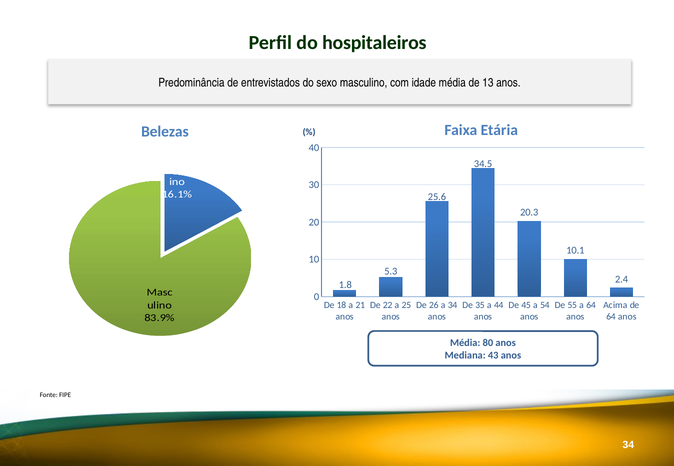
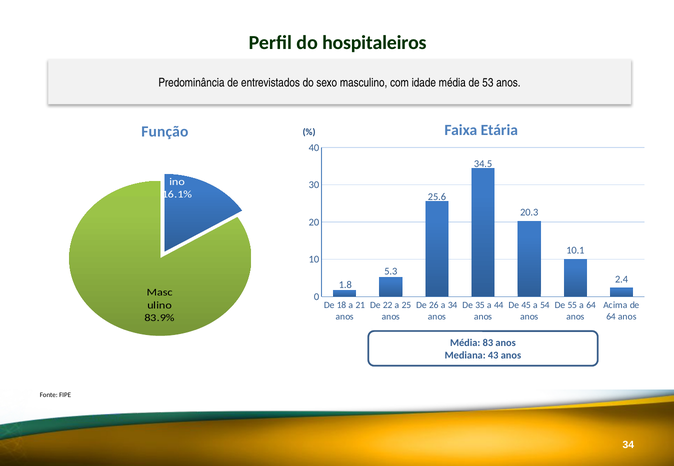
13: 13 -> 53
Belezas: Belezas -> Função
80: 80 -> 83
